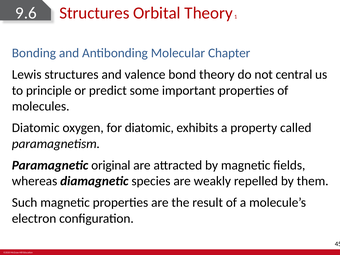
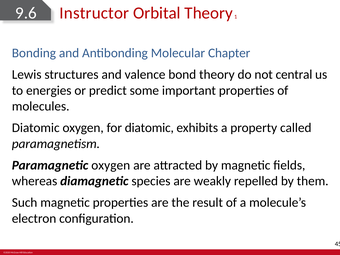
9.6 Structures: Structures -> Instructor
principle: principle -> energies
Paramagnetic original: original -> oxygen
